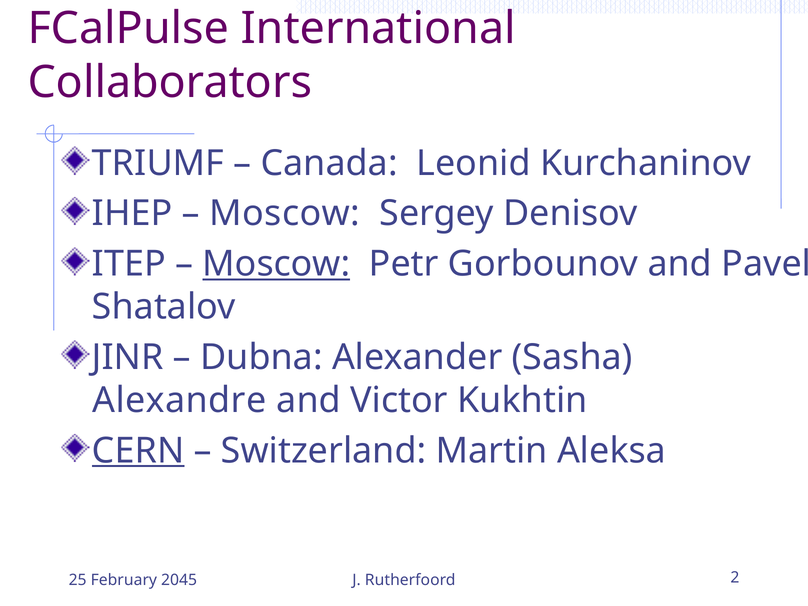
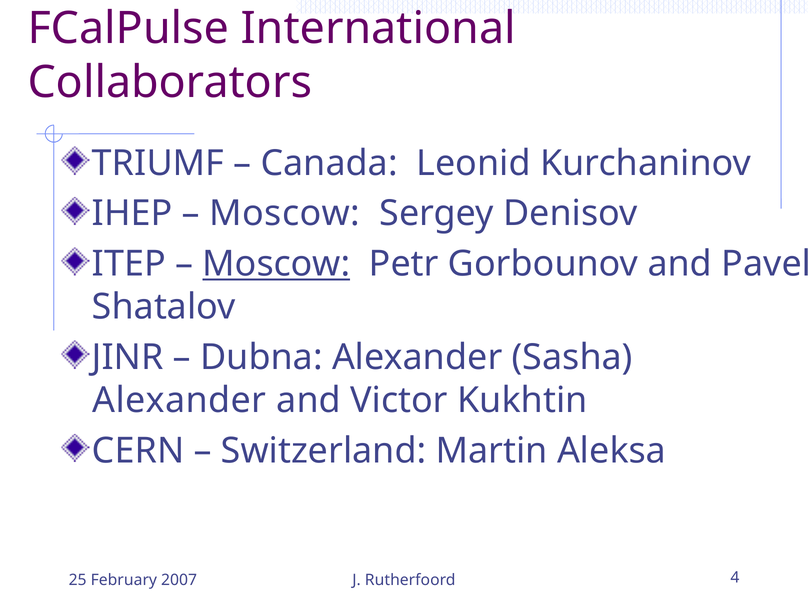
Alexandre at (179, 400): Alexandre -> Alexander
CERN underline: present -> none
2045: 2045 -> 2007
2: 2 -> 4
